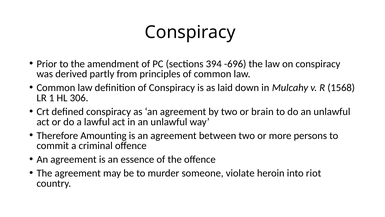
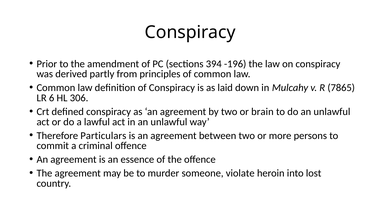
-696: -696 -> -196
1568: 1568 -> 7865
1: 1 -> 6
Amounting: Amounting -> Particulars
riot: riot -> lost
